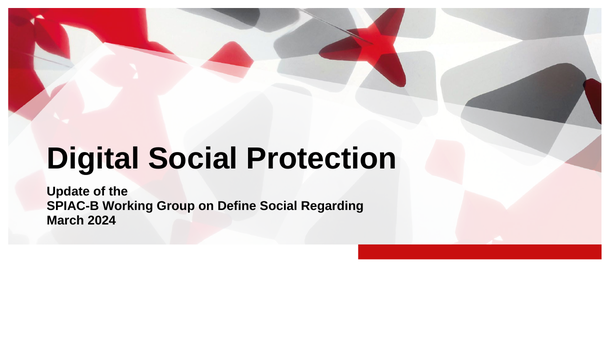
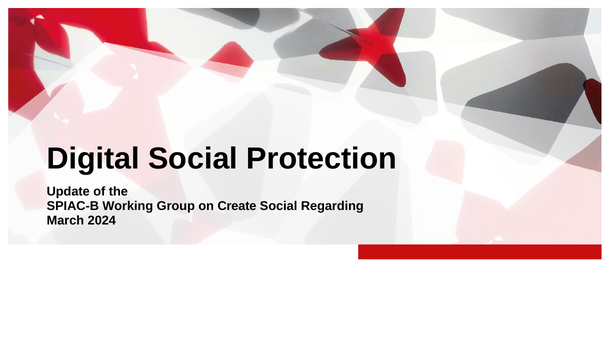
Define: Define -> Create
